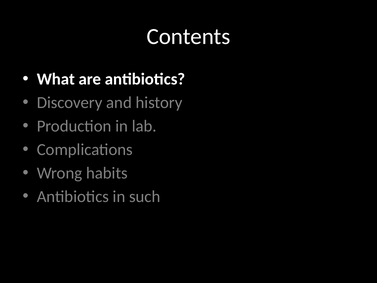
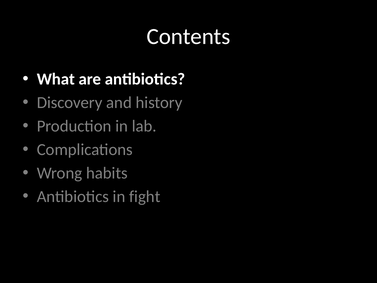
such: such -> fight
